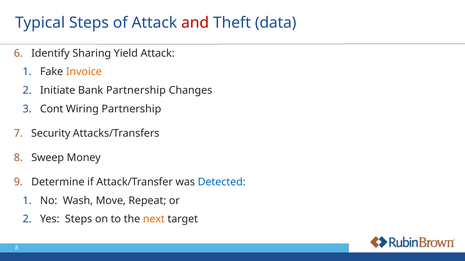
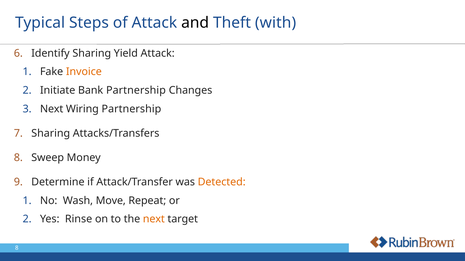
and colour: red -> black
data: data -> with
Cont at (52, 109): Cont -> Next
Security at (51, 134): Security -> Sharing
Detected colour: blue -> orange
Yes Steps: Steps -> Rinse
